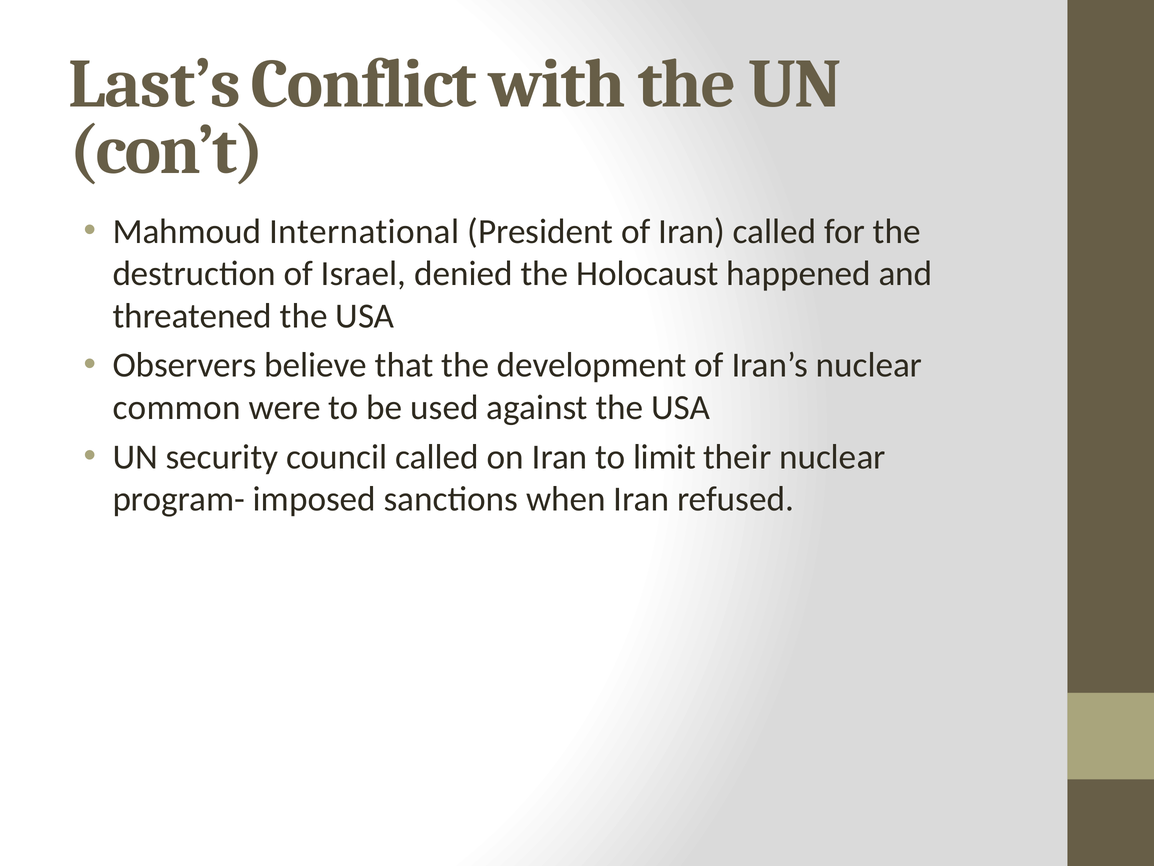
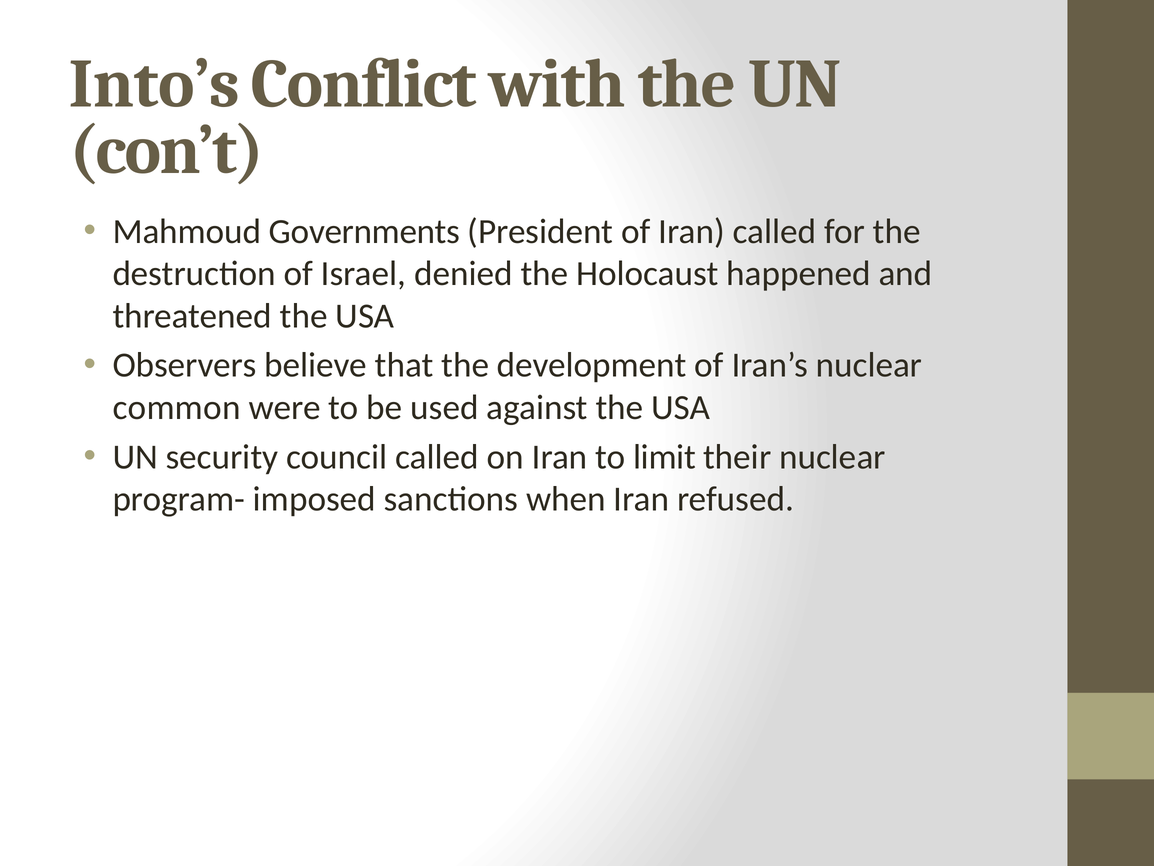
Last’s: Last’s -> Into’s
International: International -> Governments
